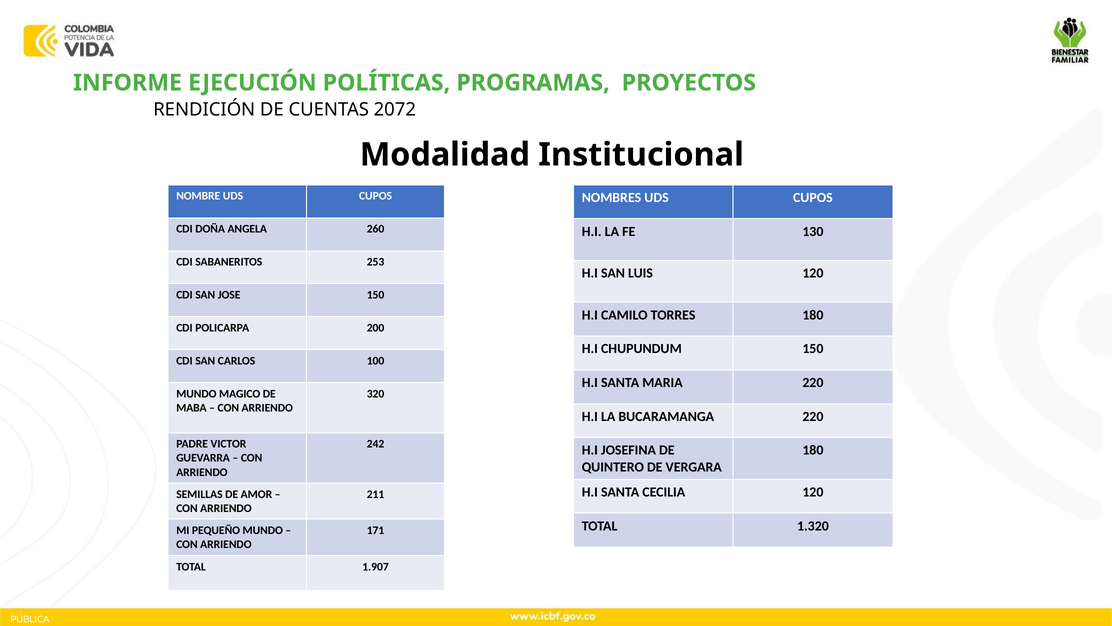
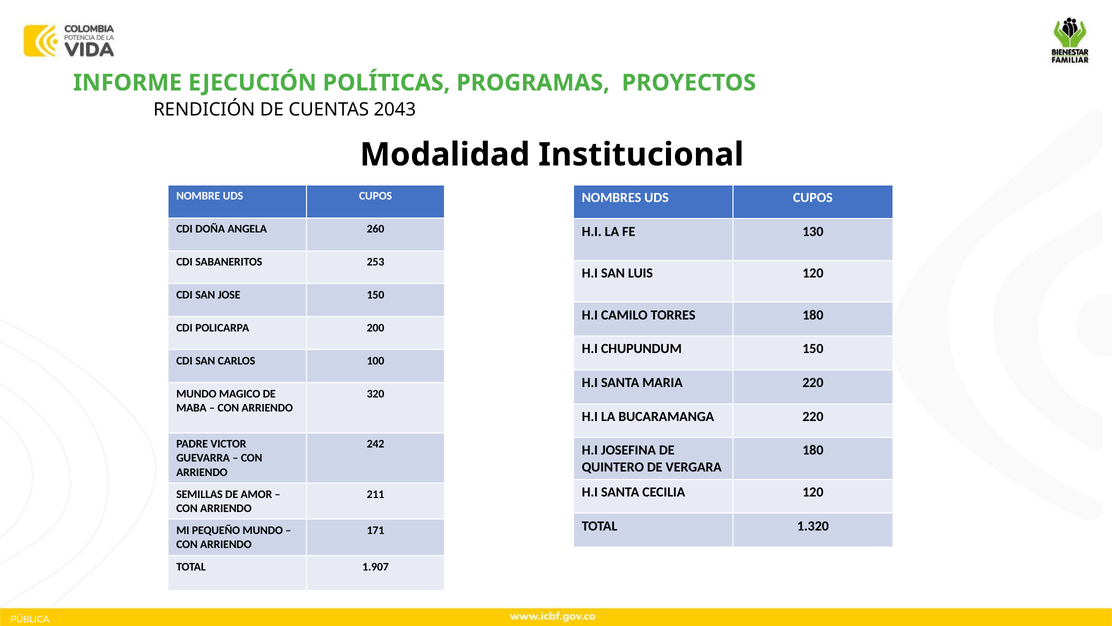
2072: 2072 -> 2043
